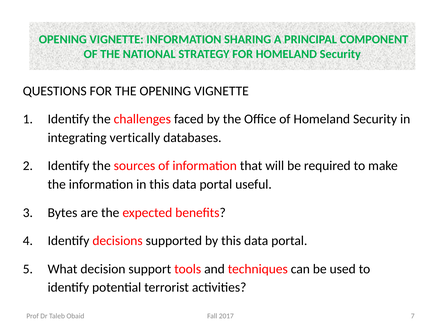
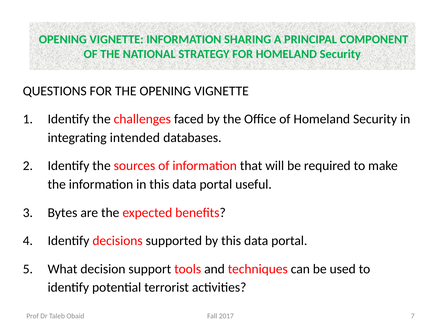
vertically: vertically -> intended
